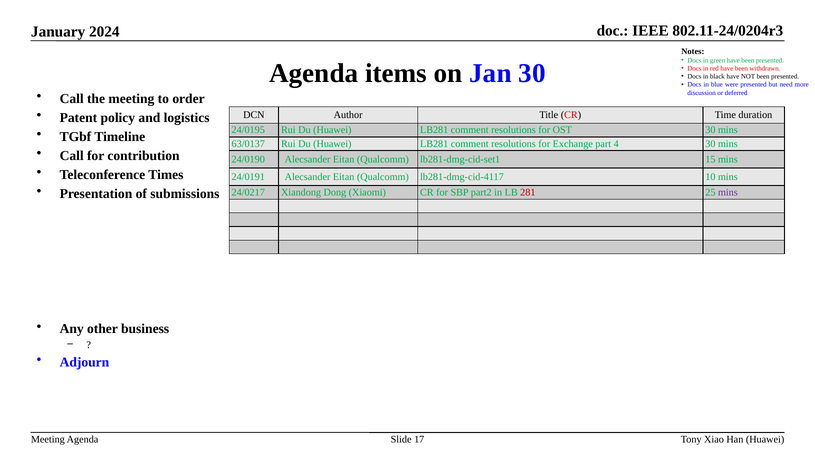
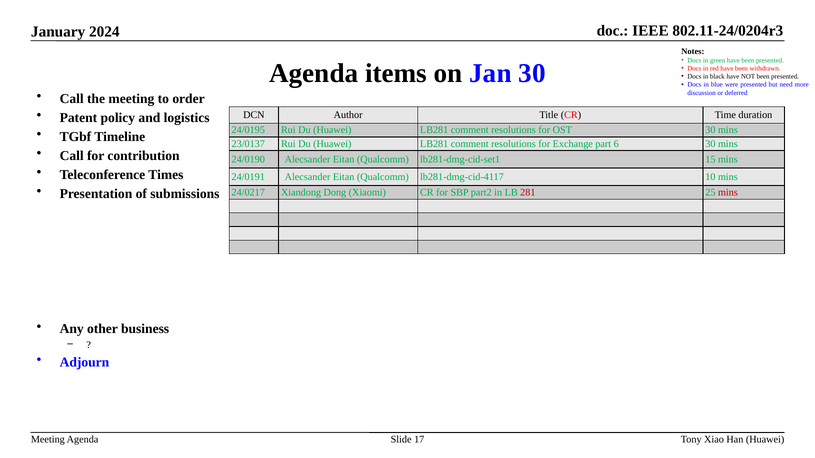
63/0137: 63/0137 -> 23/0137
4: 4 -> 6
mins at (728, 193) colour: purple -> red
